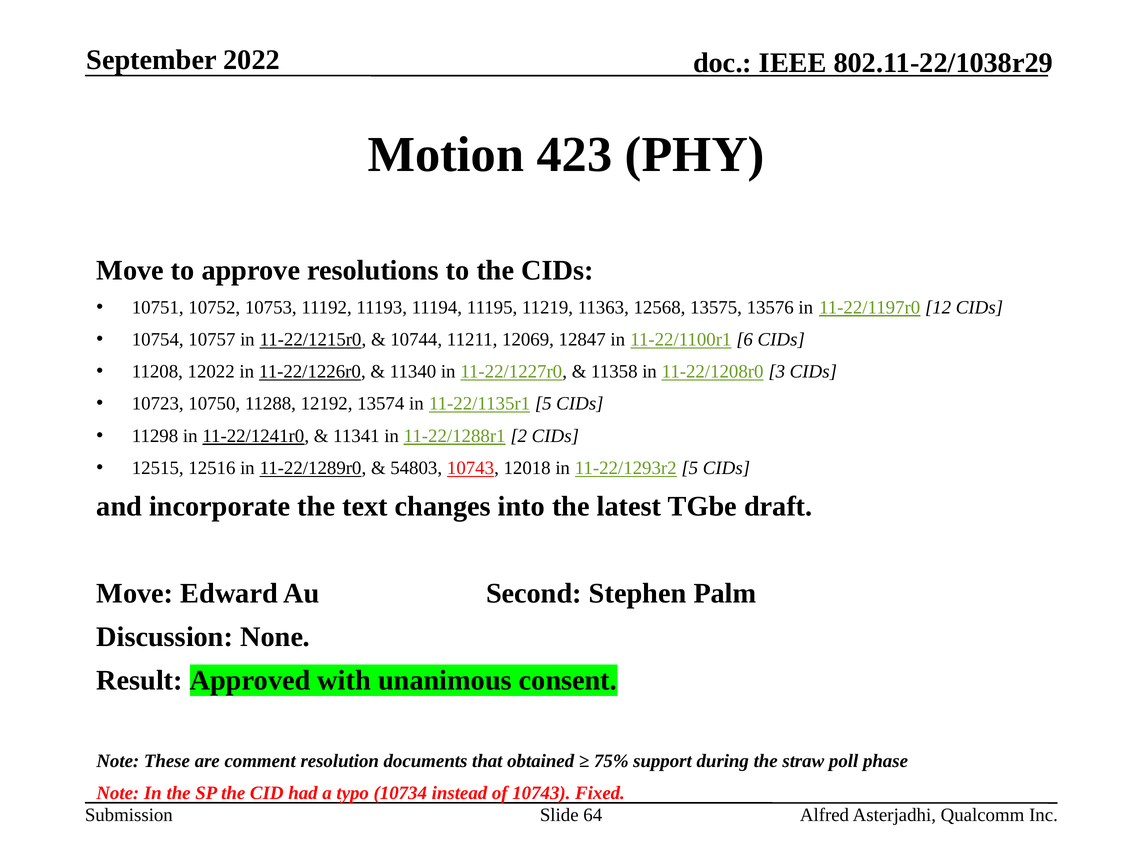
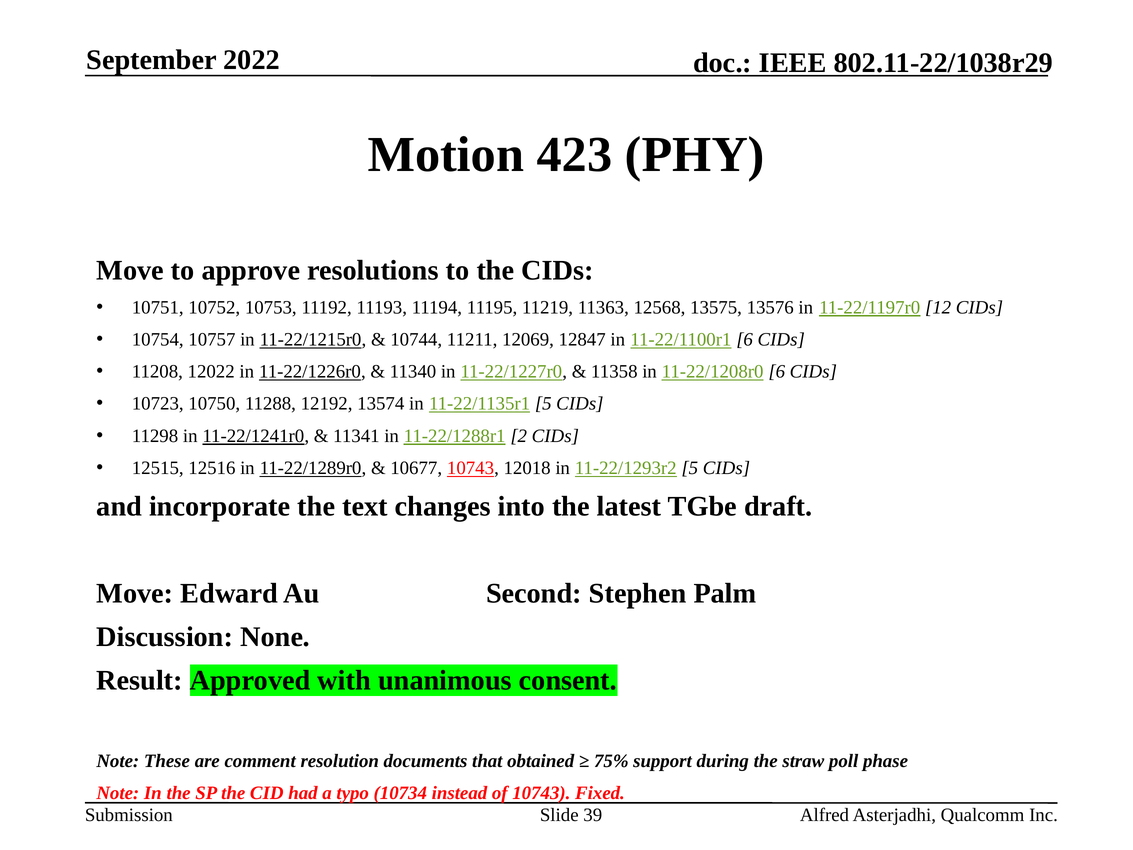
11-22/1208r0 3: 3 -> 6
54803: 54803 -> 10677
64: 64 -> 39
